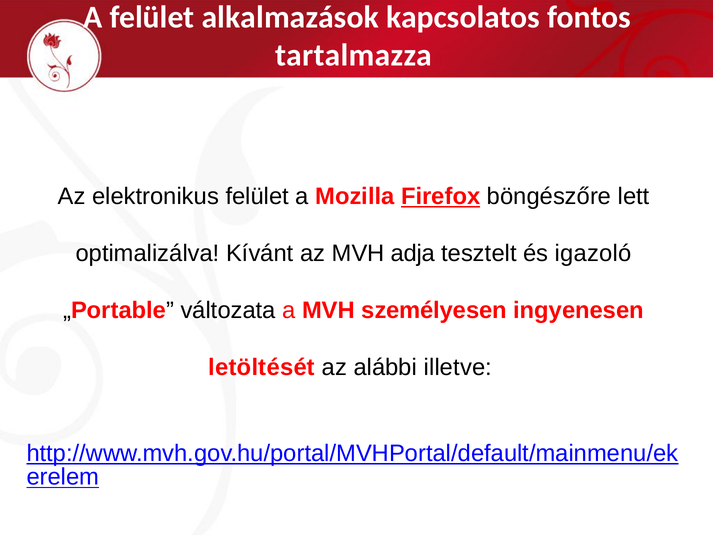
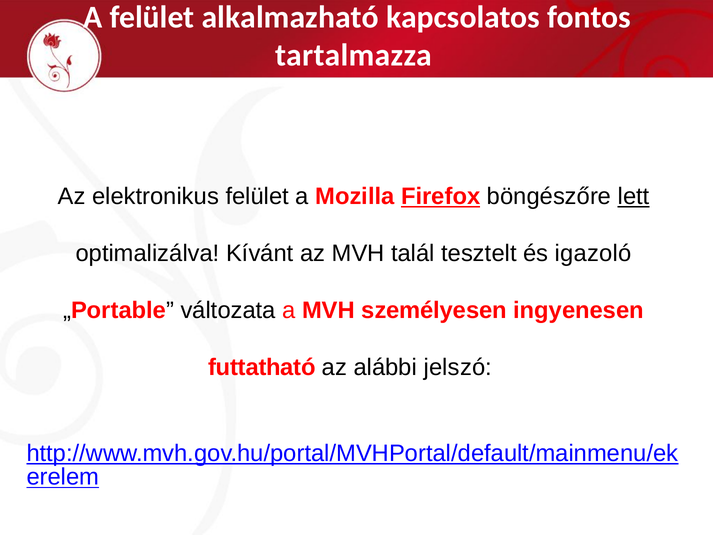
alkalmazások: alkalmazások -> alkalmazható
lett underline: none -> present
adja: adja -> talál
letöltését: letöltését -> futtatható
illetve: illetve -> jelszó
